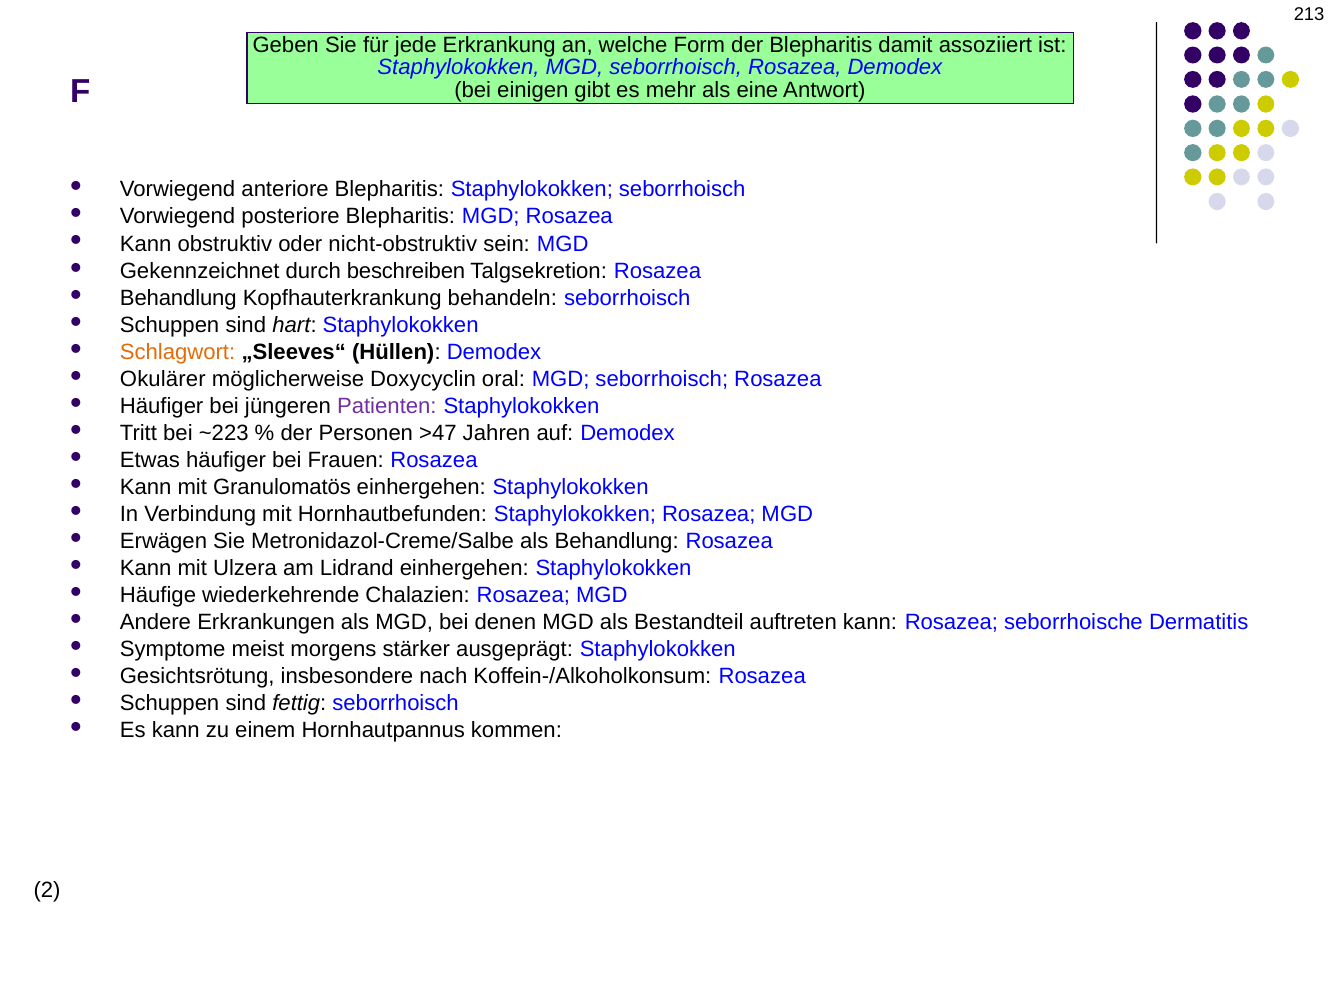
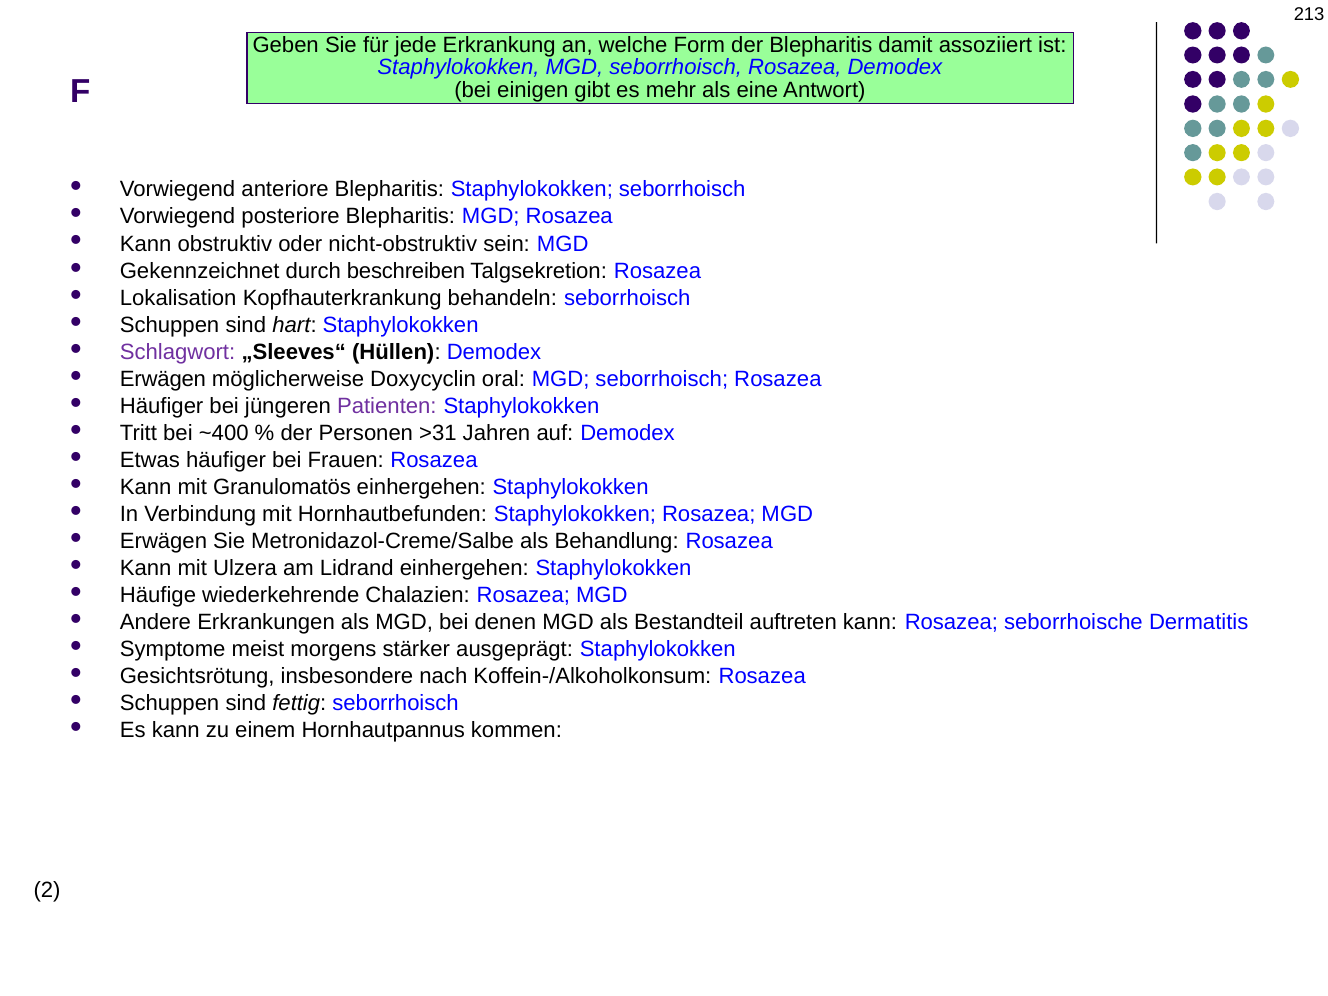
Behandlung at (178, 298): Behandlung -> Lokalisation
Schlagwort colour: orange -> purple
Okulärer at (163, 379): Okulärer -> Erwägen
~223: ~223 -> ~400
>47: >47 -> >31
